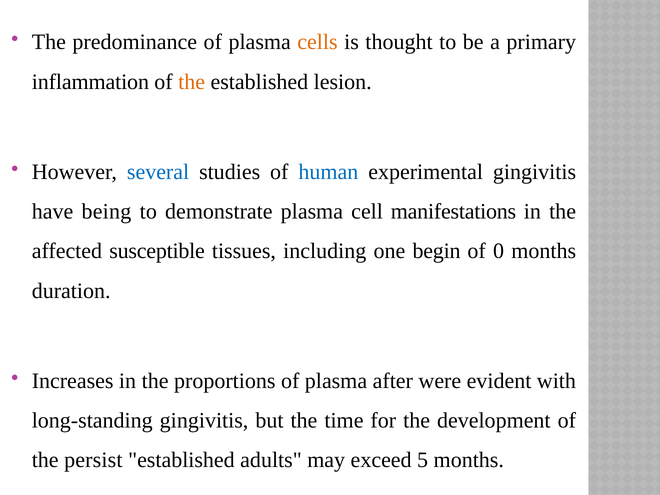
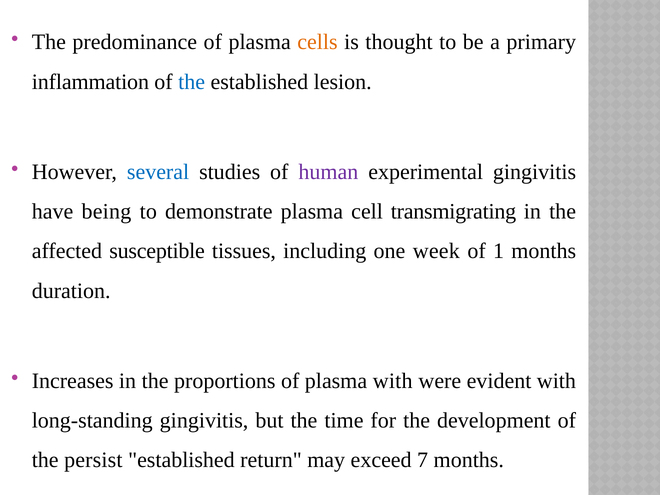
the at (192, 82) colour: orange -> blue
human colour: blue -> purple
manifestations: manifestations -> transmigrating
begin: begin -> week
0: 0 -> 1
plasma after: after -> with
adults: adults -> return
5: 5 -> 7
